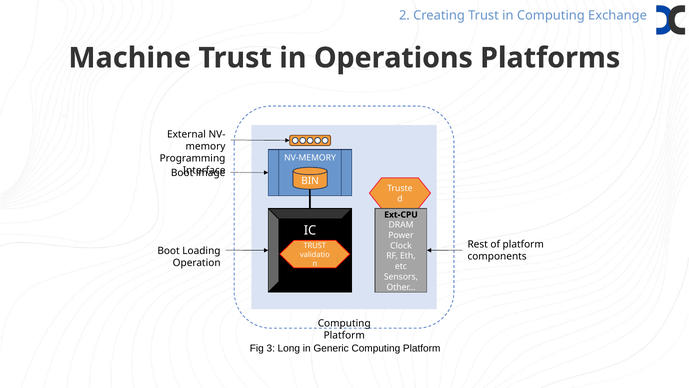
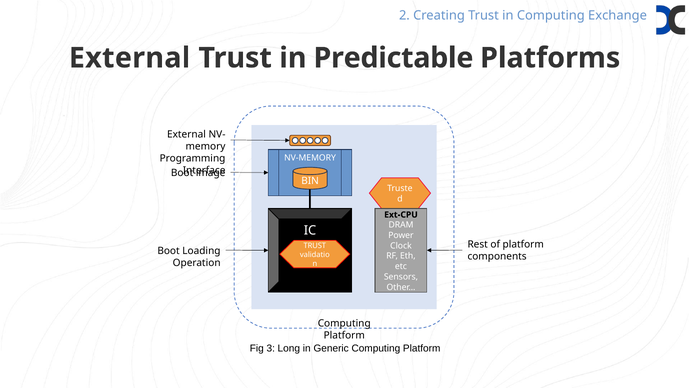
Machine at (130, 58): Machine -> External
Operations: Operations -> Predictable
